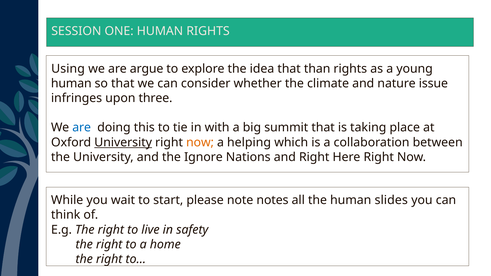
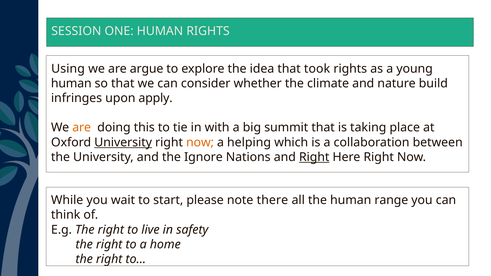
than: than -> took
issue: issue -> build
three: three -> apply
are at (82, 128) colour: blue -> orange
Right at (314, 157) underline: none -> present
notes: notes -> there
slides: slides -> range
